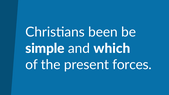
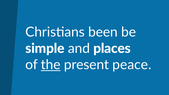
which: which -> places
the underline: none -> present
forces: forces -> peace
